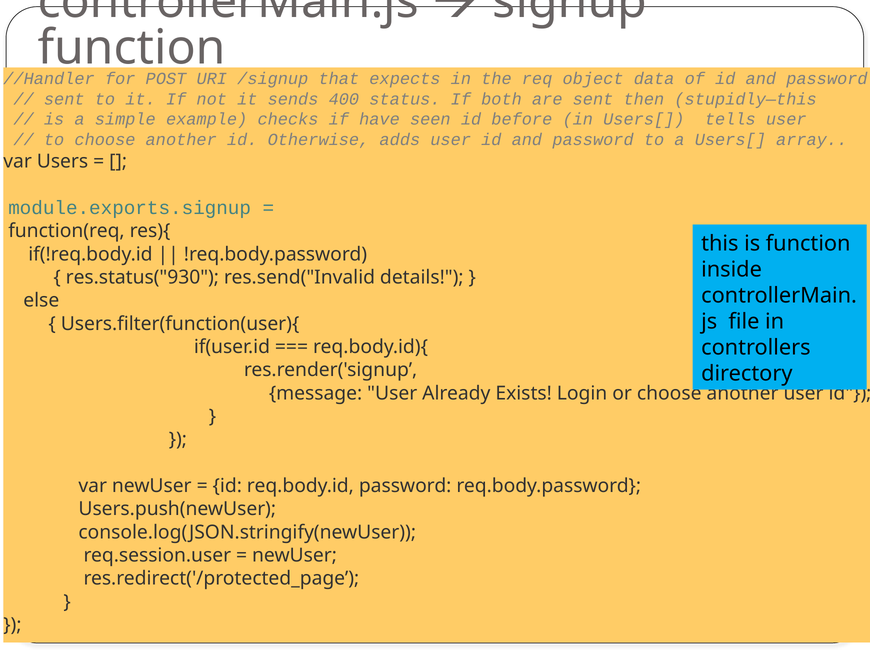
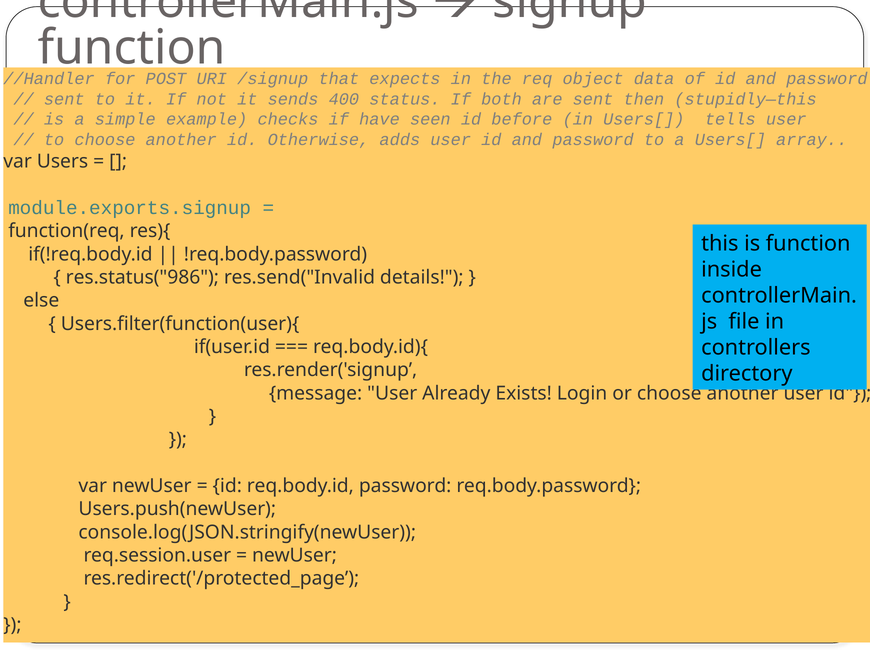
res.status("930: res.status("930 -> res.status("986
